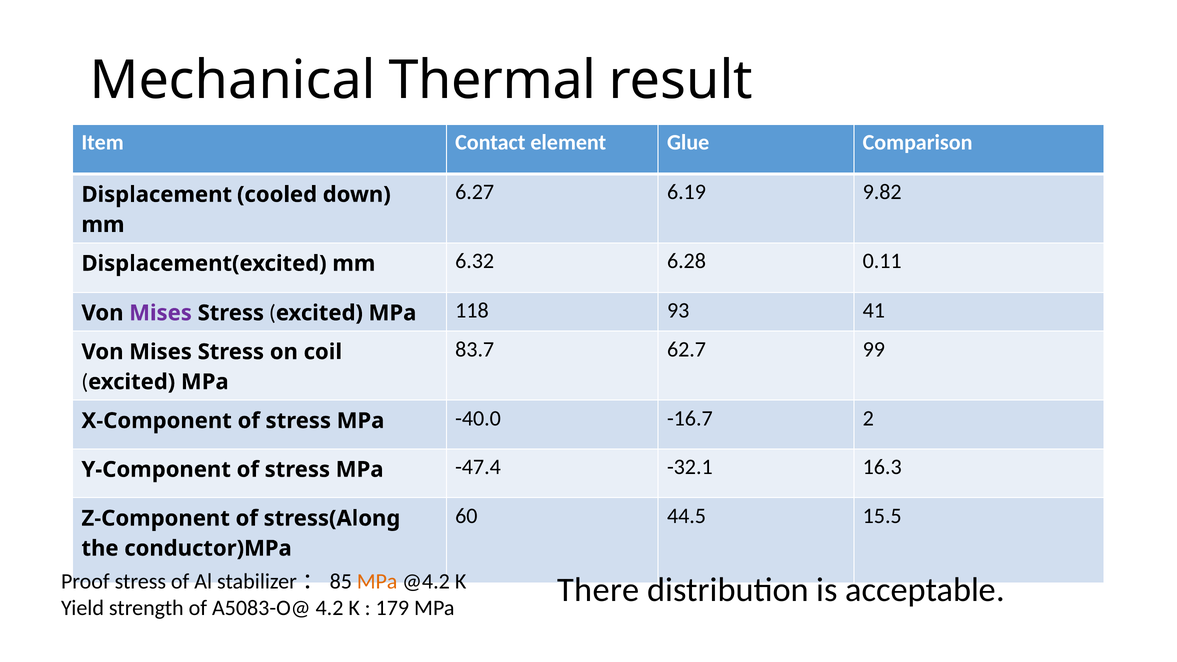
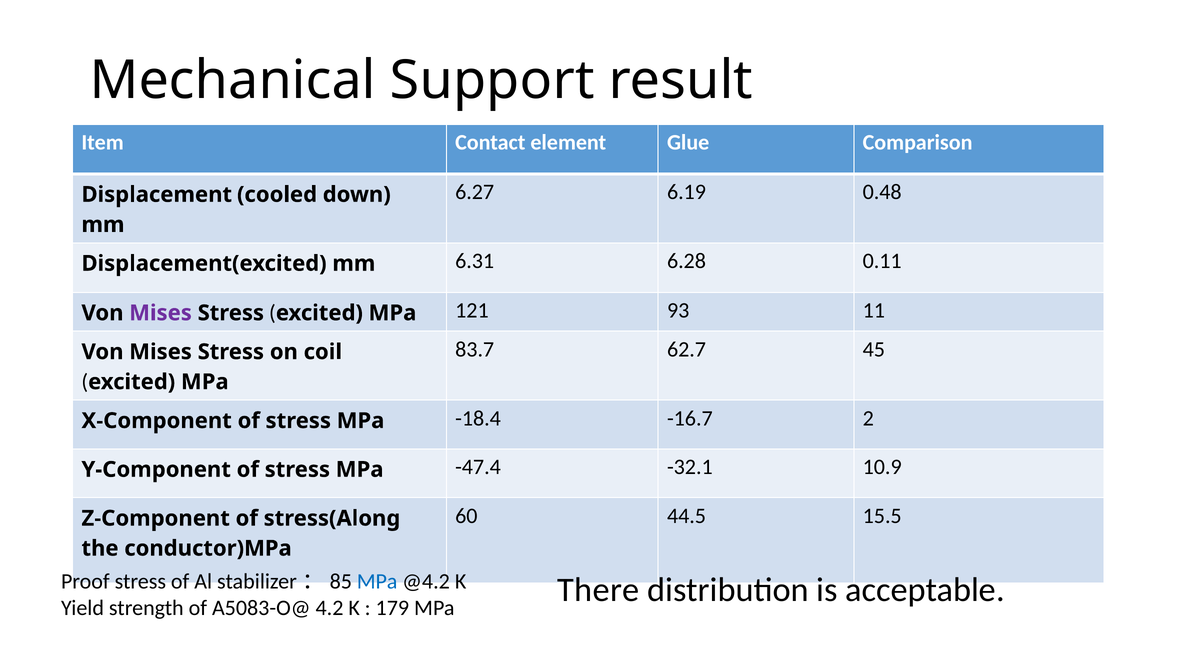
Thermal: Thermal -> Support
9.82: 9.82 -> 0.48
6.32: 6.32 -> 6.31
118: 118 -> 121
41: 41 -> 11
99: 99 -> 45
-40.0: -40.0 -> -18.4
16.3: 16.3 -> 10.9
MPa at (377, 582) colour: orange -> blue
